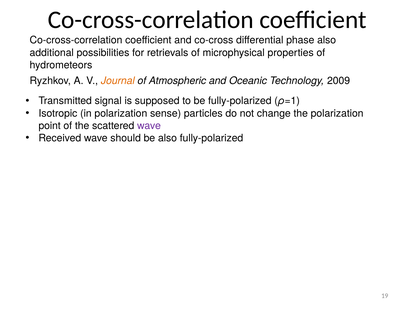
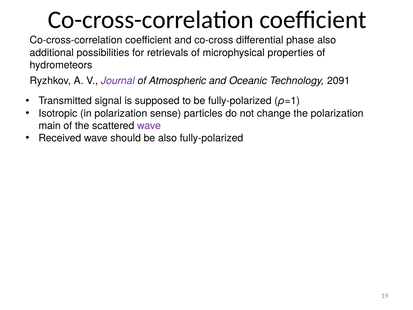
Journal colour: orange -> purple
2009: 2009 -> 2091
point: point -> main
